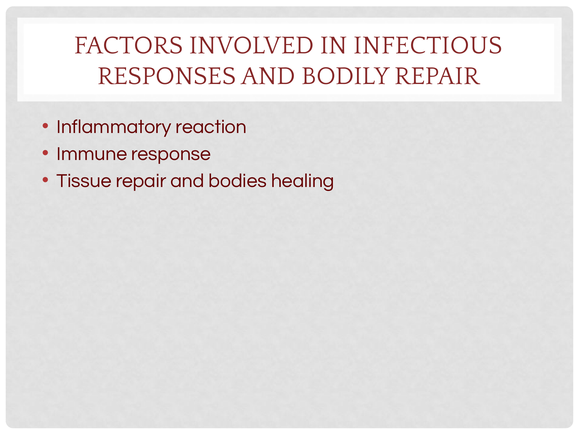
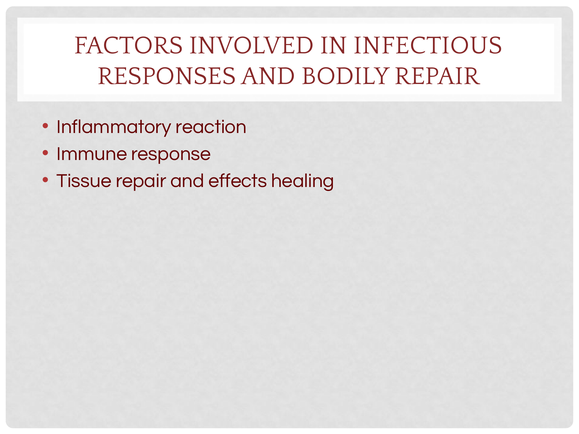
bodies: bodies -> effects
